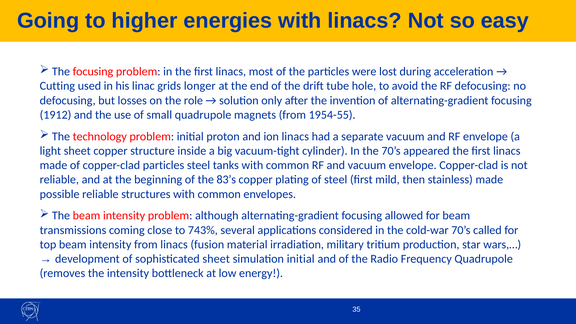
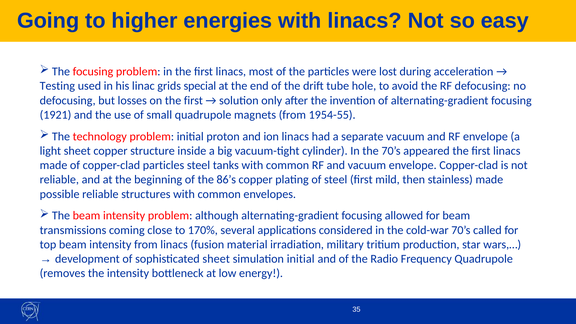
Cutting: Cutting -> Testing
longer: longer -> special
on the role: role -> first
1912: 1912 -> 1921
83’s: 83’s -> 86’s
743%: 743% -> 170%
